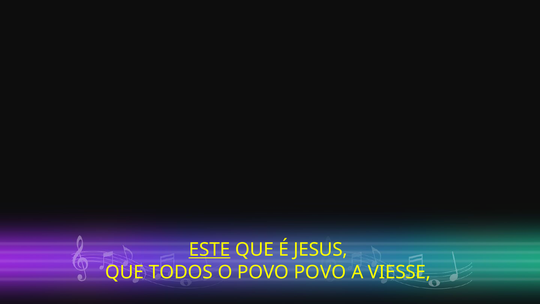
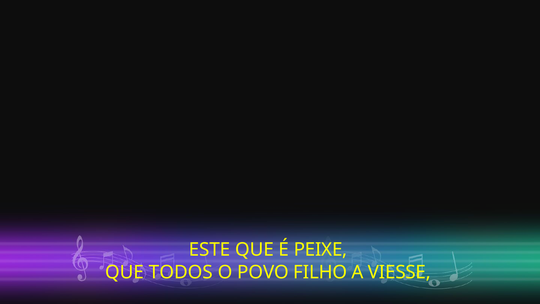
ESTE underline: present -> none
JESUS: JESUS -> PEIXE
POVO POVO: POVO -> FILHO
